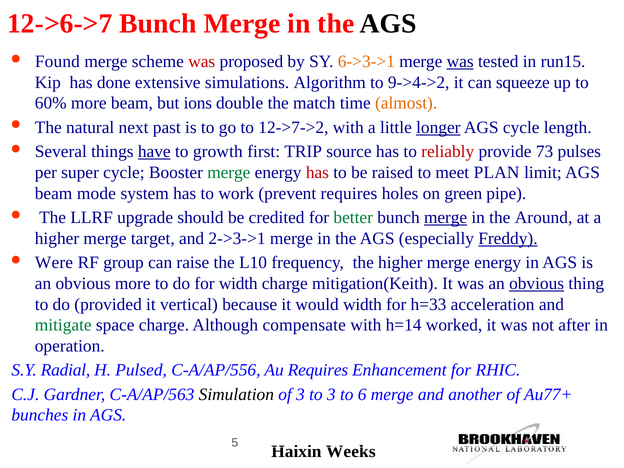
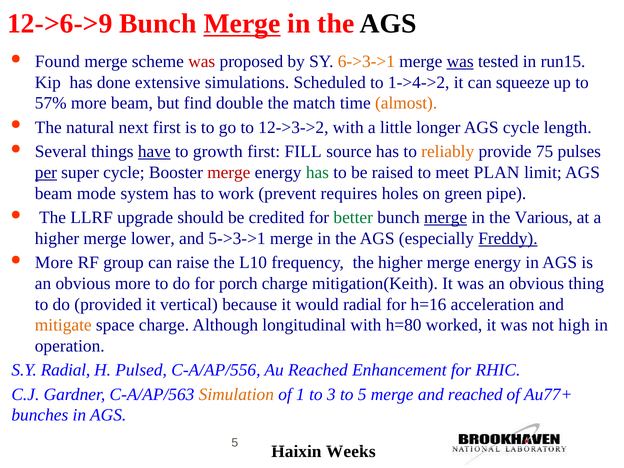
12->6->7: 12->6->7 -> 12->6->9
Merge at (242, 24) underline: none -> present
Algorithm: Algorithm -> Scheduled
9->4->2: 9->4->2 -> 1->4->2
60%: 60% -> 57%
ions: ions -> find
next past: past -> first
12->7->2: 12->7->2 -> 12->3->2
longer underline: present -> none
TRIP: TRIP -> FILL
reliably colour: red -> orange
73: 73 -> 75
per underline: none -> present
merge at (229, 173) colour: green -> red
has at (317, 173) colour: red -> green
Around: Around -> Various
target: target -> lower
2->3->1: 2->3->1 -> 5->3->1
Were at (54, 263): Were -> More
for width: width -> porch
obvious at (537, 283) underline: present -> none
would width: width -> radial
h=33: h=33 -> h=16
mitigate colour: green -> orange
compensate: compensate -> longitudinal
h=14: h=14 -> h=80
after: after -> high
Au Requires: Requires -> Reached
Simulation colour: black -> orange
of 3: 3 -> 1
to 6: 6 -> 5
and another: another -> reached
